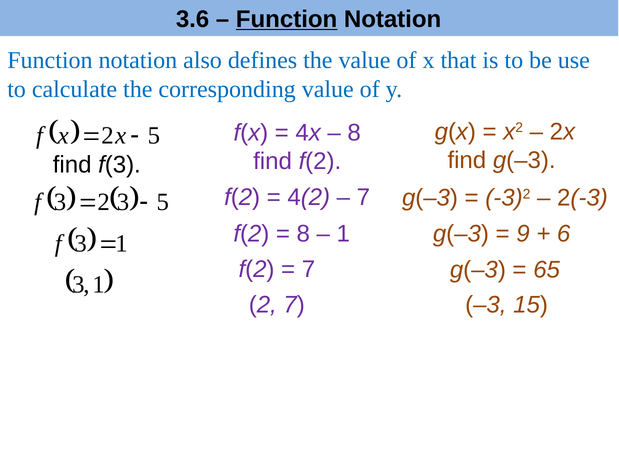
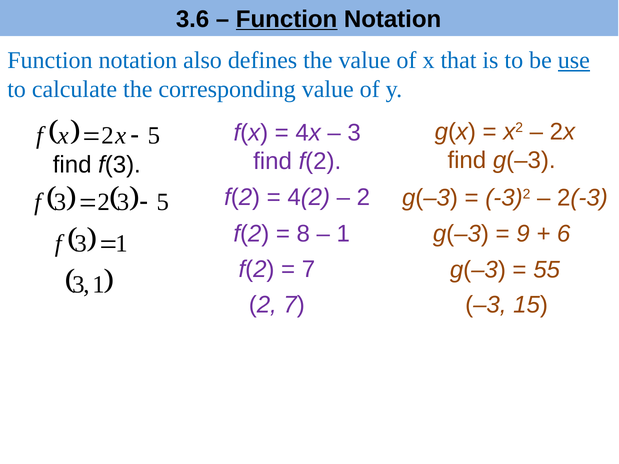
use underline: none -> present
8 at (354, 133): 8 -> 3
7 at (363, 198): 7 -> 2
65: 65 -> 55
